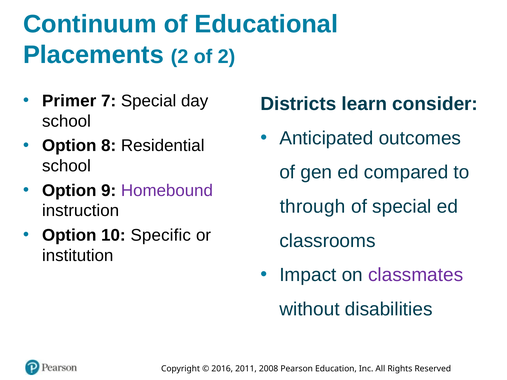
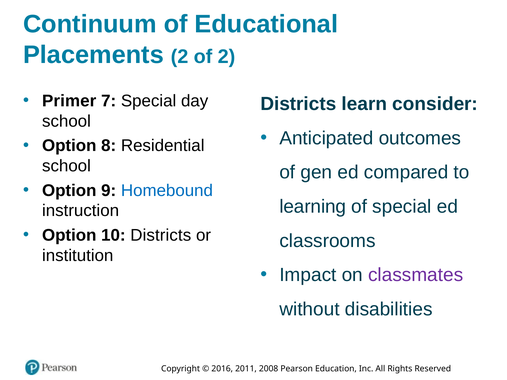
Homebound colour: purple -> blue
through: through -> learning
10 Specific: Specific -> Districts
